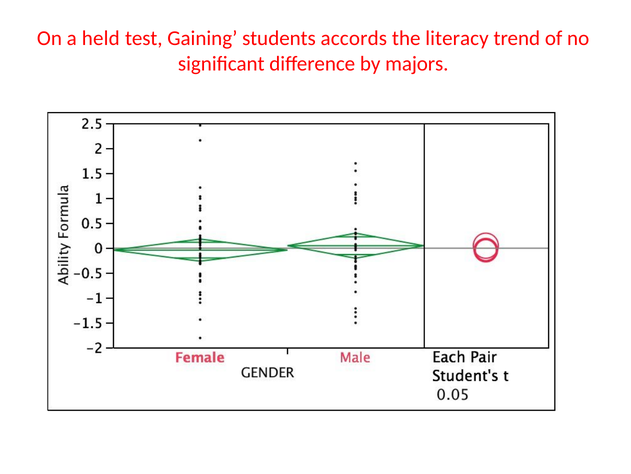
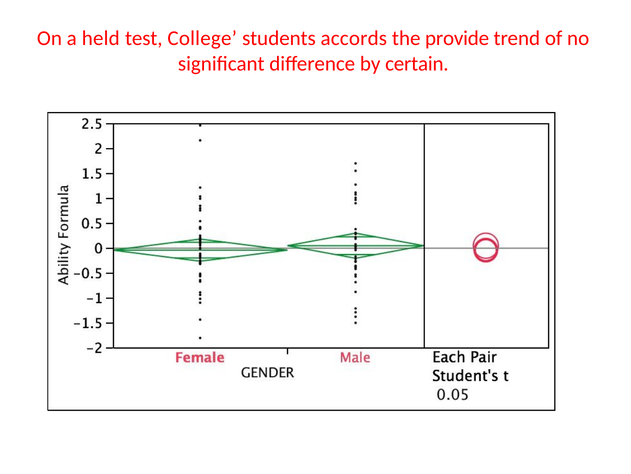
Gaining: Gaining -> College
literacy: literacy -> provide
majors: majors -> certain
